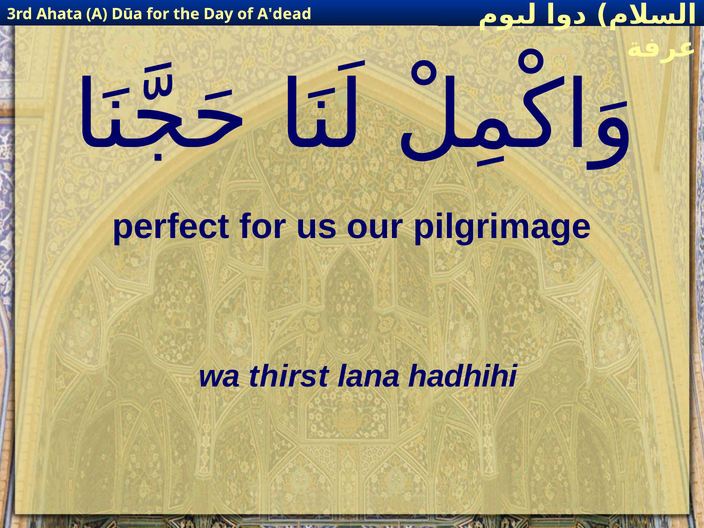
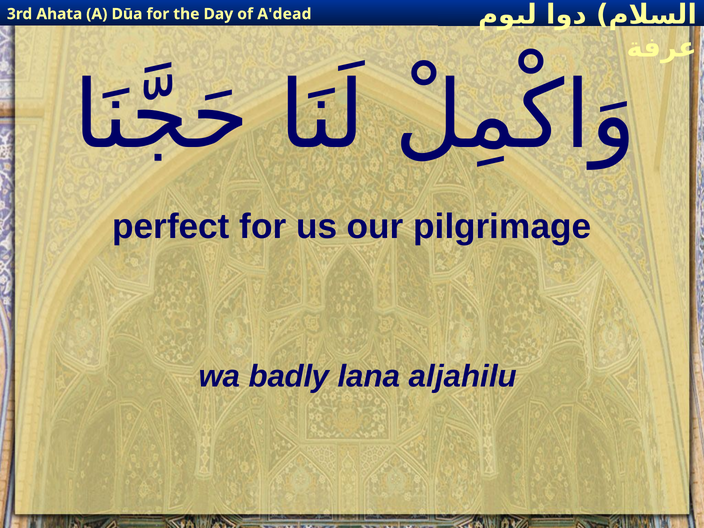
thirst: thirst -> badly
hadhihi: hadhihi -> aljahilu
